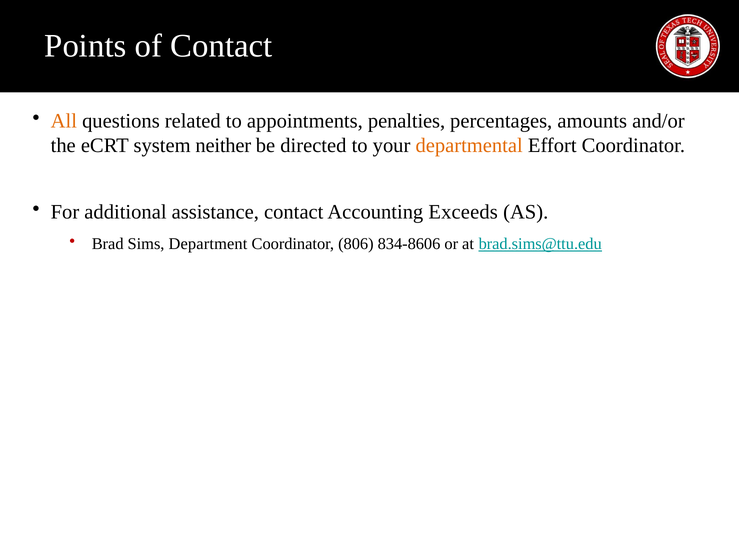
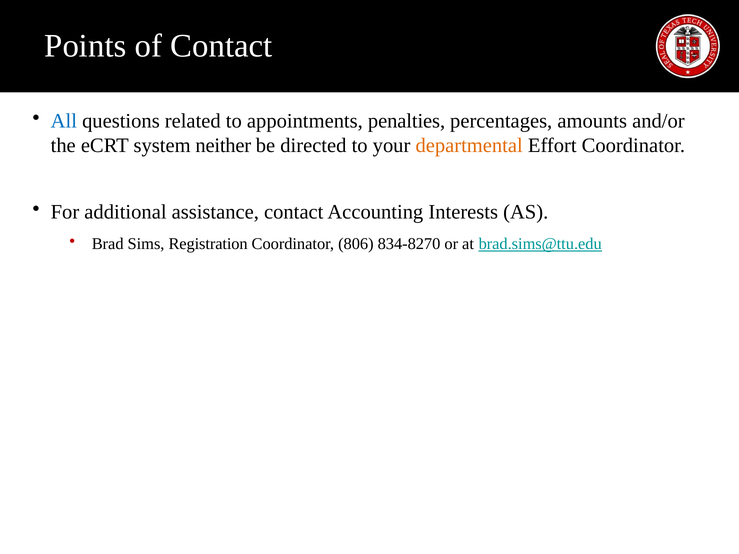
All colour: orange -> blue
Exceeds: Exceeds -> Interests
Department: Department -> Registration
834-8606: 834-8606 -> 834-8270
